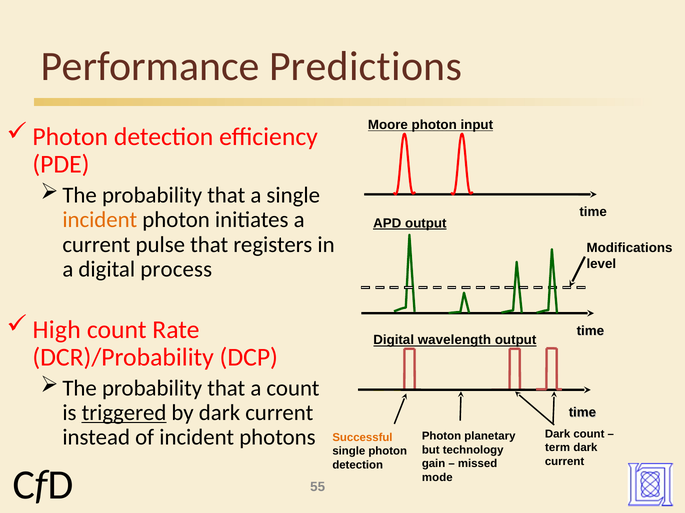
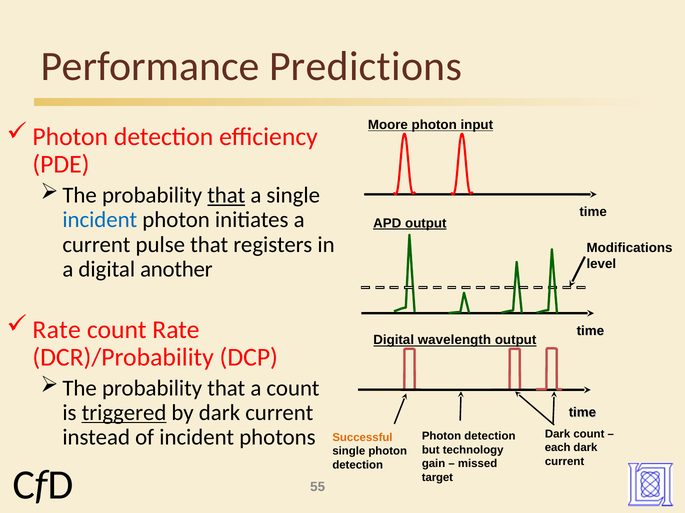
that at (226, 196) underline: none -> present
incident at (100, 220) colour: orange -> blue
process: process -> another
High at (57, 330): High -> Rate
planetary at (490, 437): planetary -> detection
term: term -> each
mode: mode -> target
